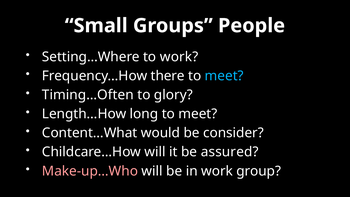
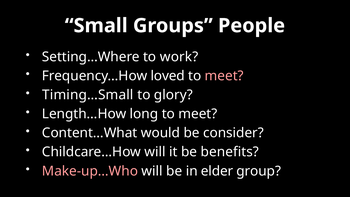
there: there -> loved
meet at (224, 76) colour: light blue -> pink
Timing…Often: Timing…Often -> Timing…Small
assured: assured -> benefits
in work: work -> elder
